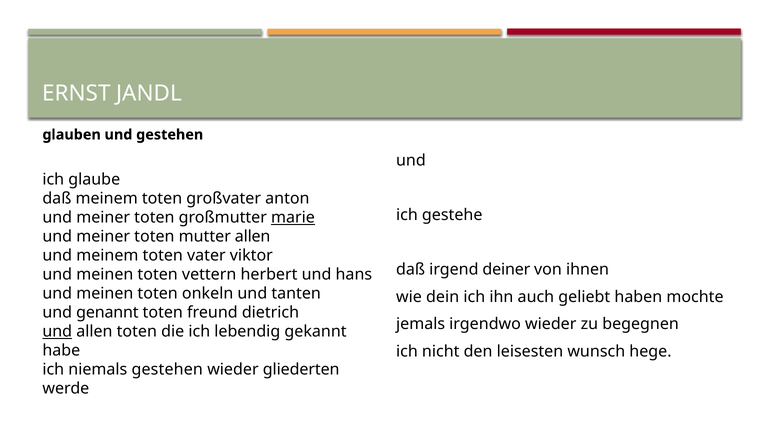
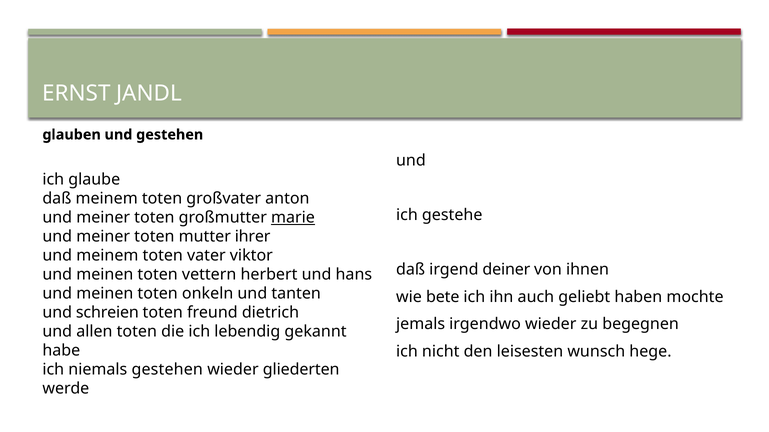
mutter allen: allen -> ihrer
dein: dein -> bete
genannt: genannt -> schreien
und at (57, 332) underline: present -> none
